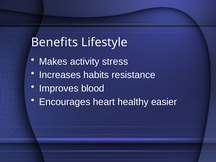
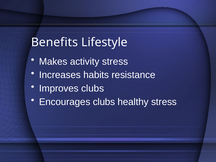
Improves blood: blood -> clubs
Encourages heart: heart -> clubs
healthy easier: easier -> stress
